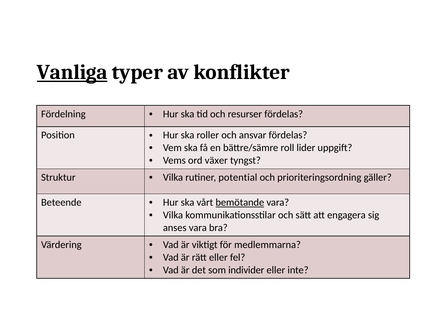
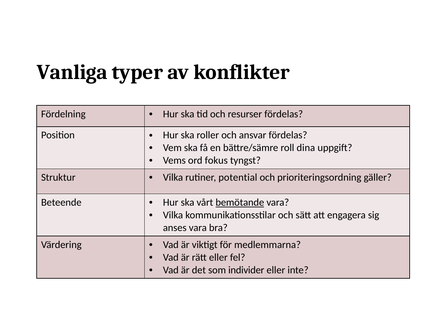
Vanliga underline: present -> none
lider: lider -> dina
växer: växer -> fokus
